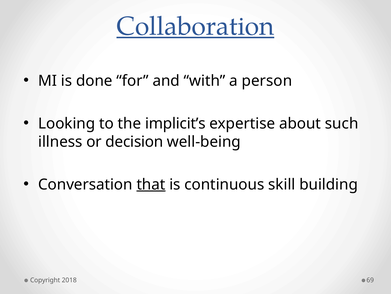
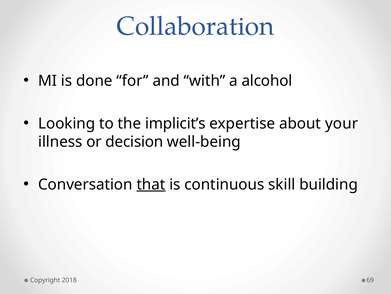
Collaboration underline: present -> none
person: person -> alcohol
such: such -> your
